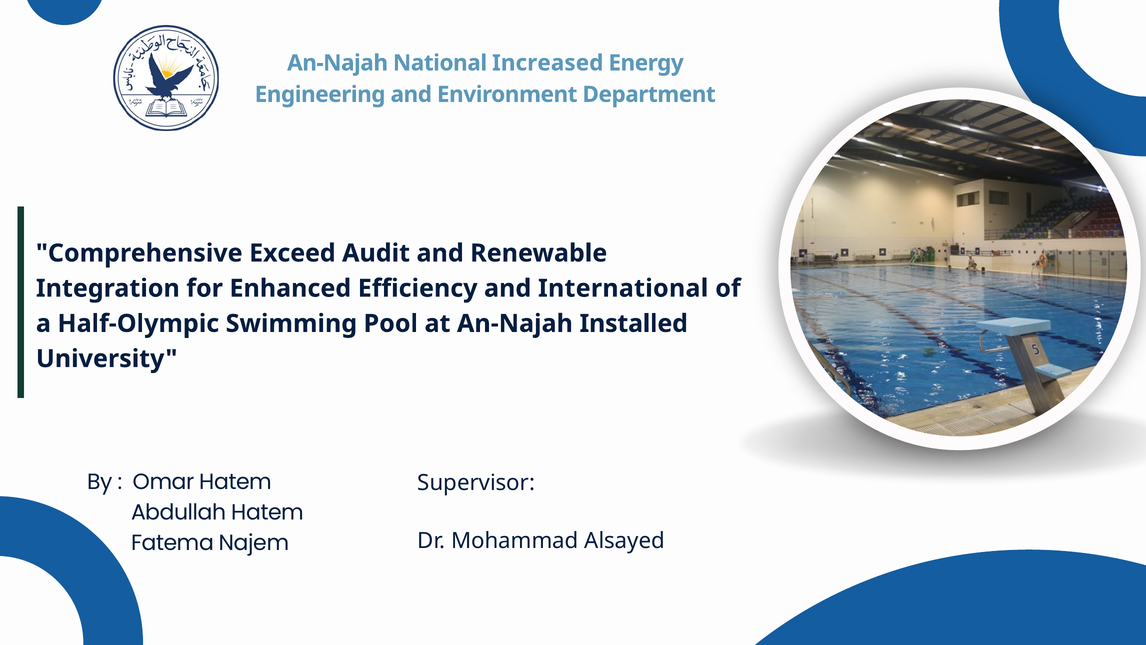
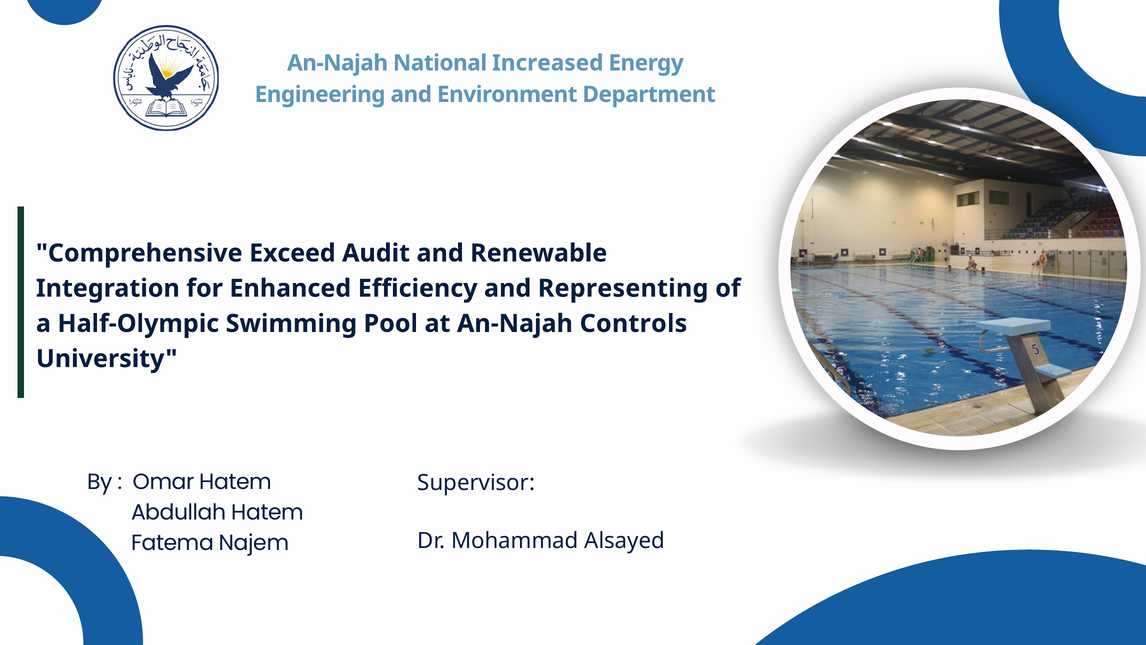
International: International -> Representing
Installed: Installed -> Controls
